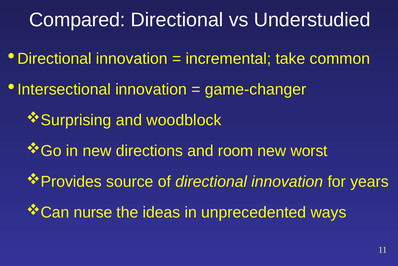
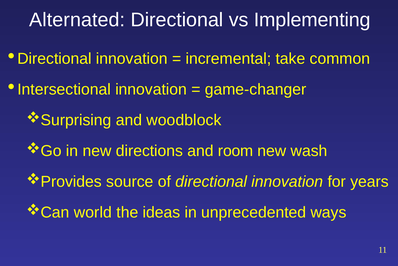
Compared: Compared -> Alternated
Understudied: Understudied -> Implementing
worst: worst -> wash
nurse: nurse -> world
